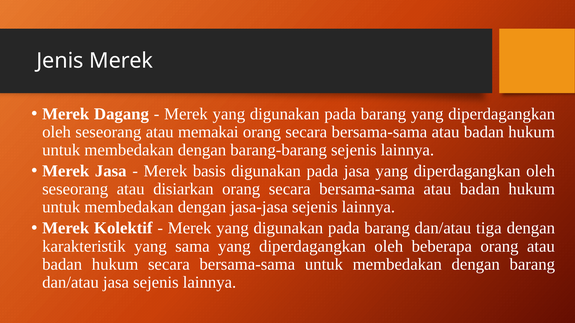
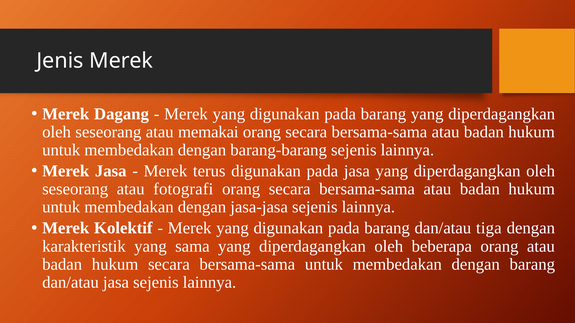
basis: basis -> terus
disiarkan: disiarkan -> fotografi
